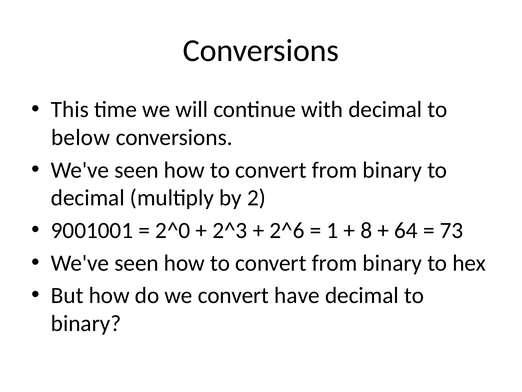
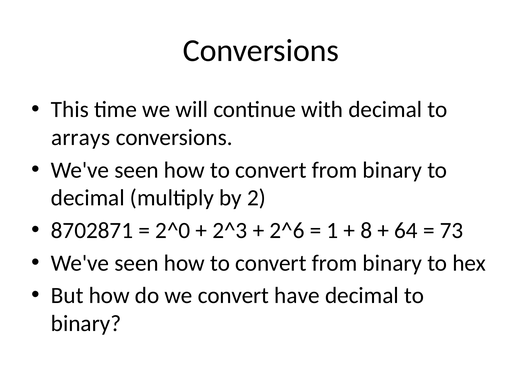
below: below -> arrays
9001001: 9001001 -> 8702871
